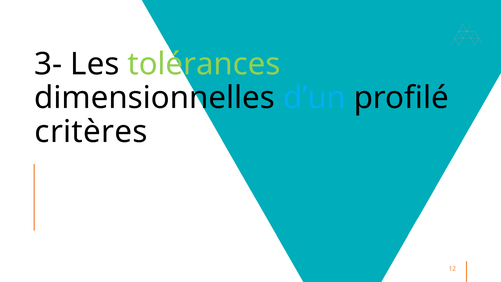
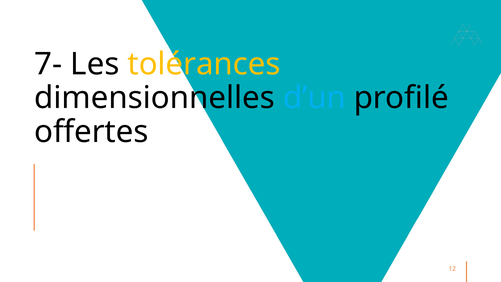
3-: 3- -> 7-
tolérances colour: light green -> yellow
critères: critères -> offertes
